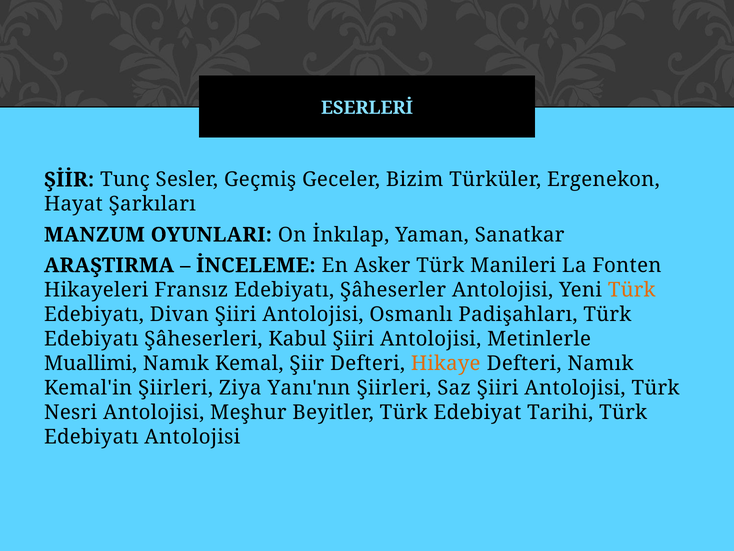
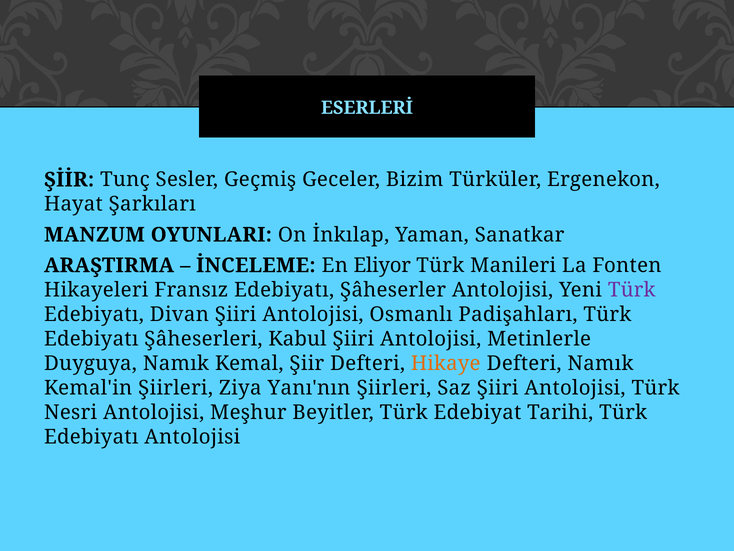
Asker: Asker -> Eliyor
Türk at (632, 290) colour: orange -> purple
Muallimi: Muallimi -> Duyguya
